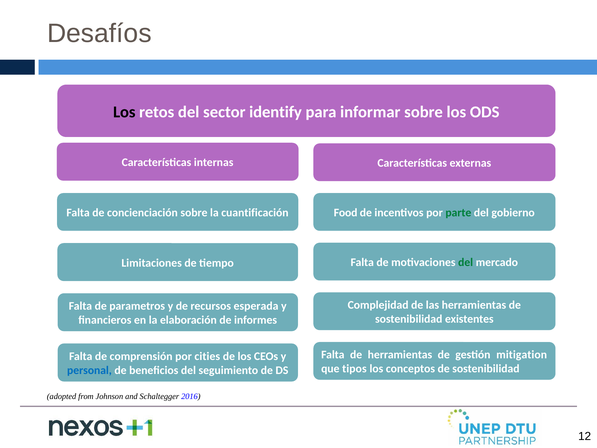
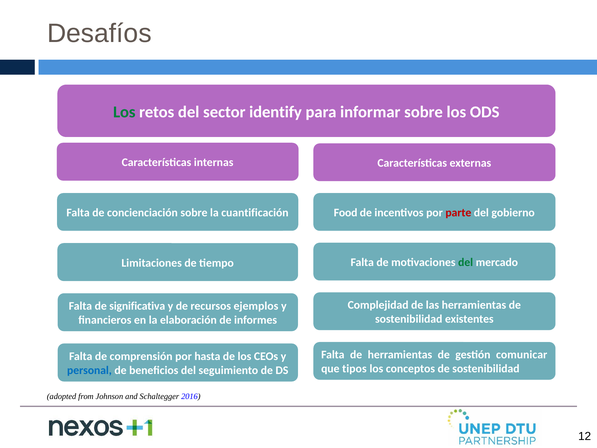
Los at (124, 112) colour: black -> green
parte colour: green -> red
parametros: parametros -> significativa
esperada: esperada -> ejemplos
mitigation: mitigation -> comunicar
cities: cities -> hasta
